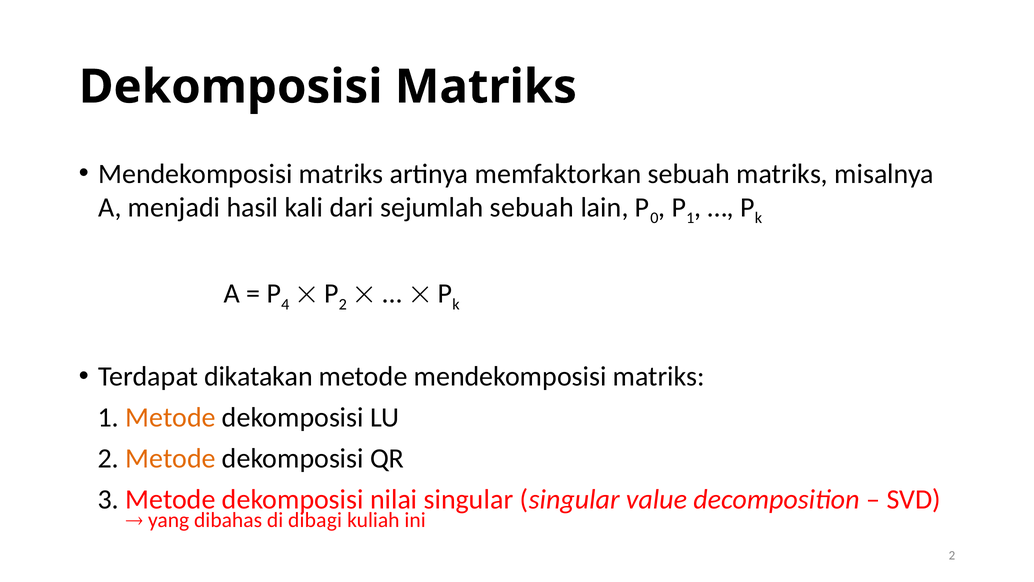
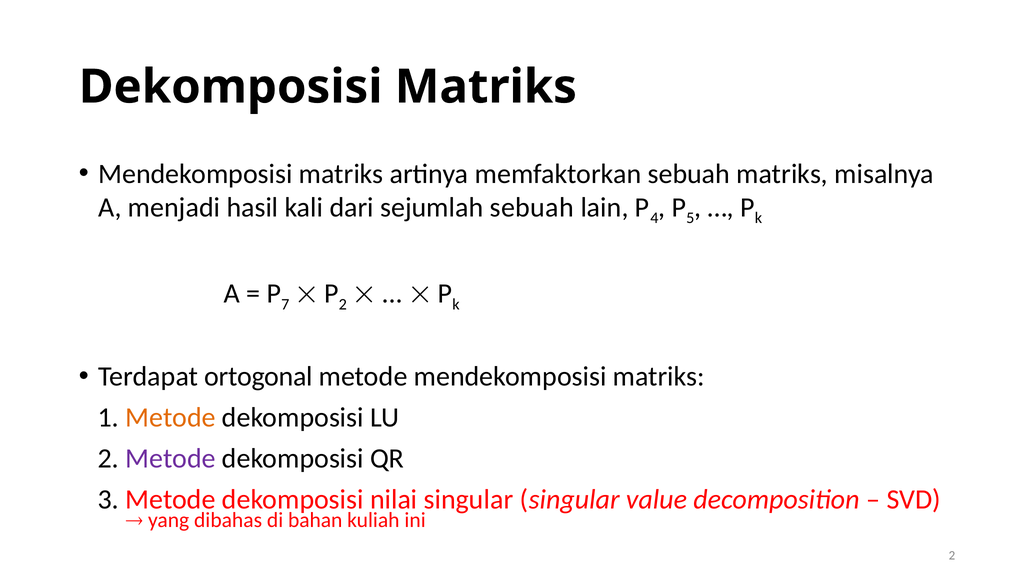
0: 0 -> 4
1 at (690, 218): 1 -> 5
4: 4 -> 7
dikatakan: dikatakan -> ortogonal
Metode at (171, 458) colour: orange -> purple
dibagi: dibagi -> bahan
